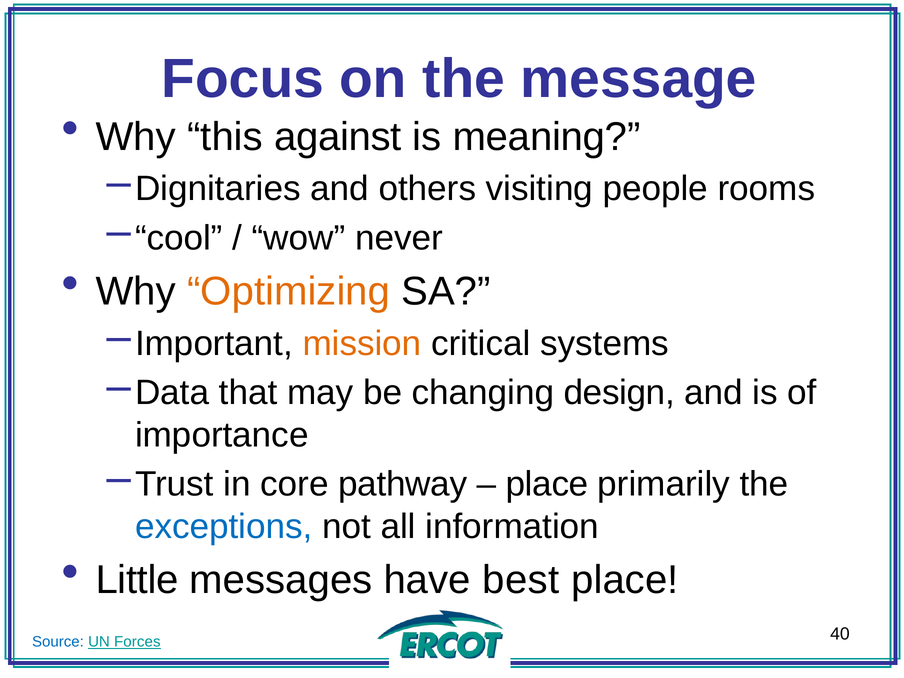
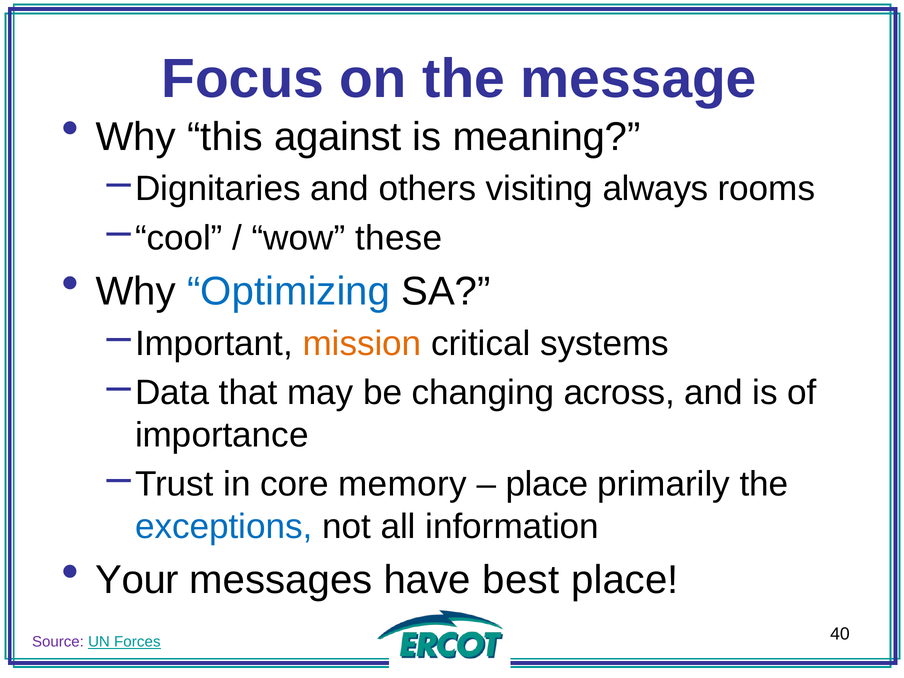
people: people -> always
never: never -> these
Optimizing colour: orange -> blue
design: design -> across
pathway: pathway -> memory
Little: Little -> Your
Source colour: blue -> purple
